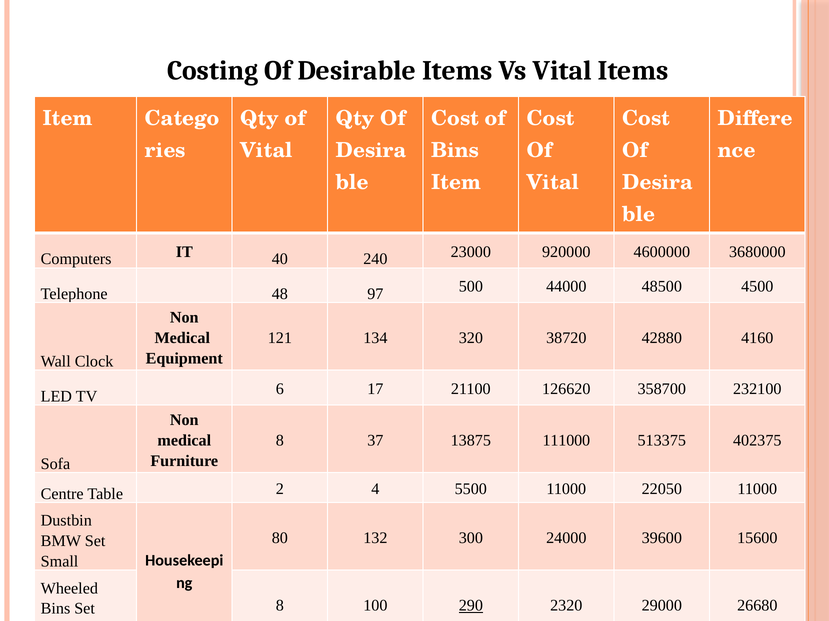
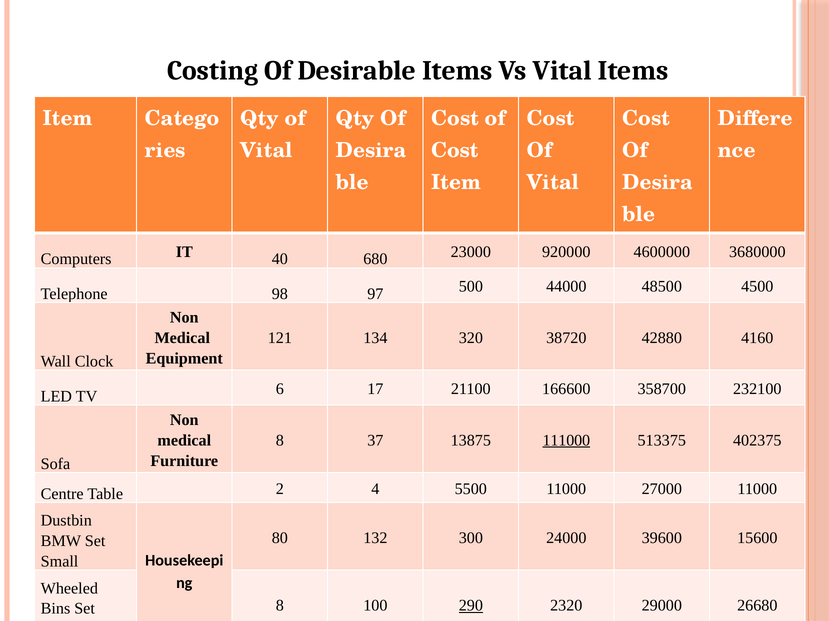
Bins at (455, 150): Bins -> Cost
240: 240 -> 680
48: 48 -> 98
126620: 126620 -> 166600
111000 underline: none -> present
22050: 22050 -> 27000
